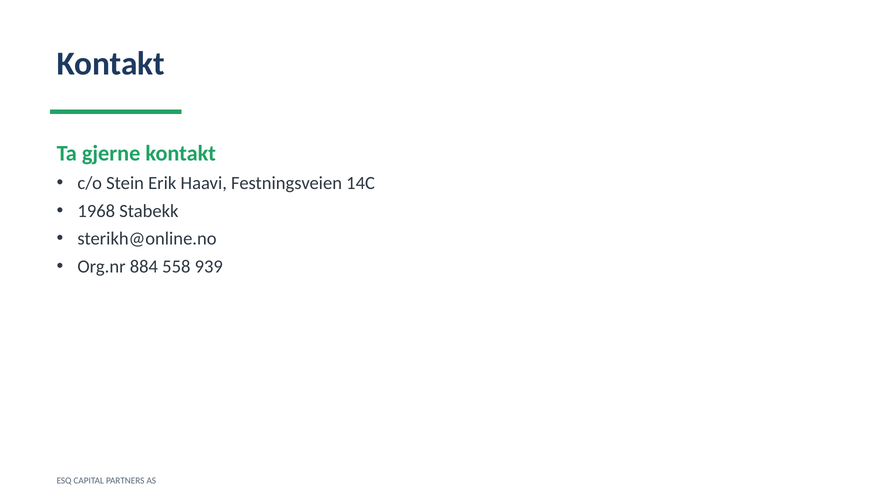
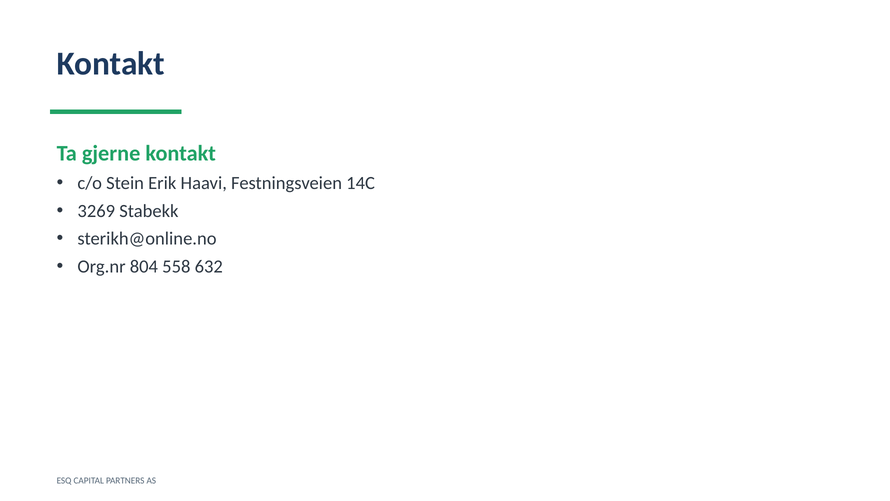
1968: 1968 -> 3269
884: 884 -> 804
939: 939 -> 632
